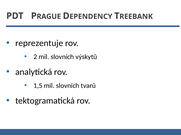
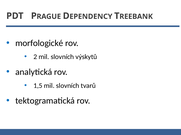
reprezentuje: reprezentuje -> morfologické
